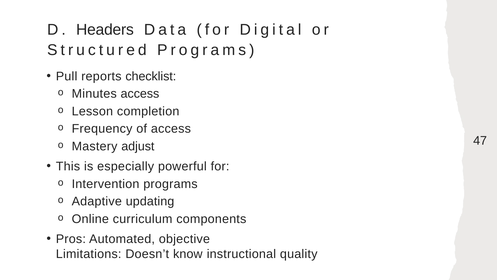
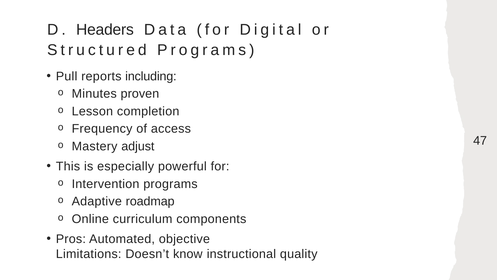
checklist: checklist -> including
Minutes access: access -> proven
updating: updating -> roadmap
